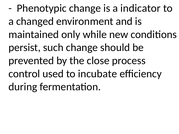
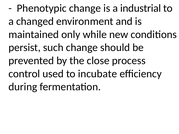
indicator: indicator -> industrial
